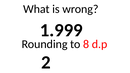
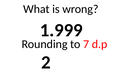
8: 8 -> 7
